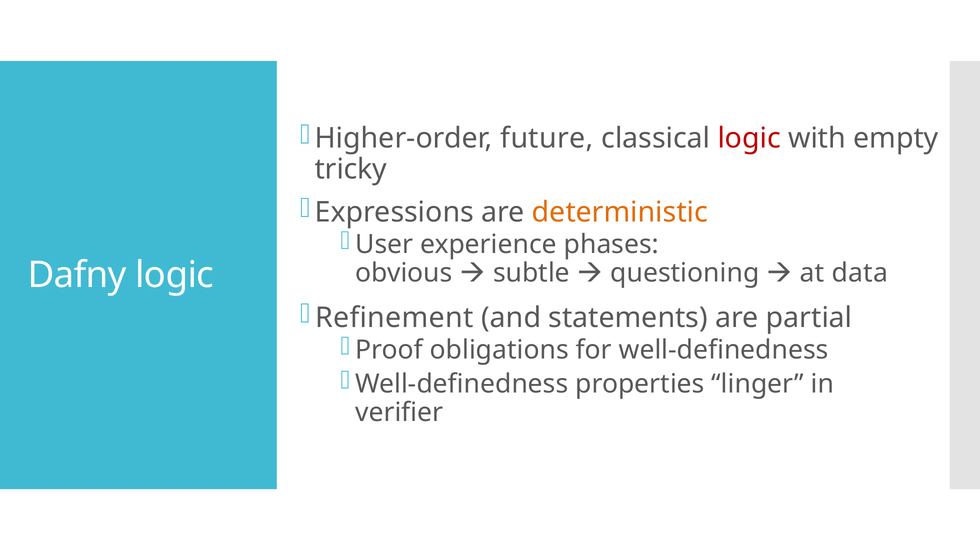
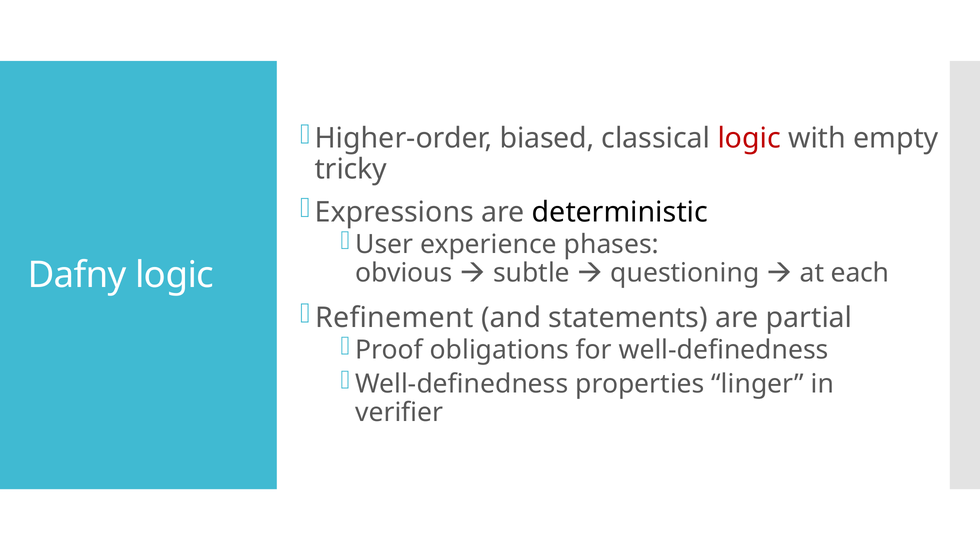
future: future -> biased
deterministic colour: orange -> black
data: data -> each
